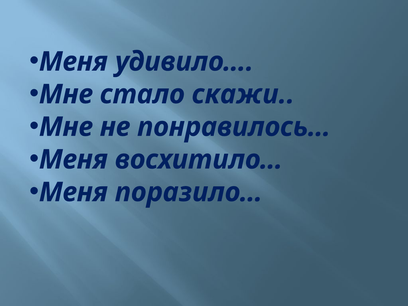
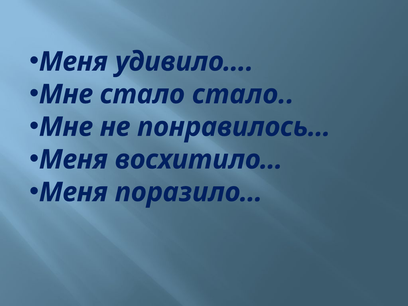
стало скажи: скажи -> стало
